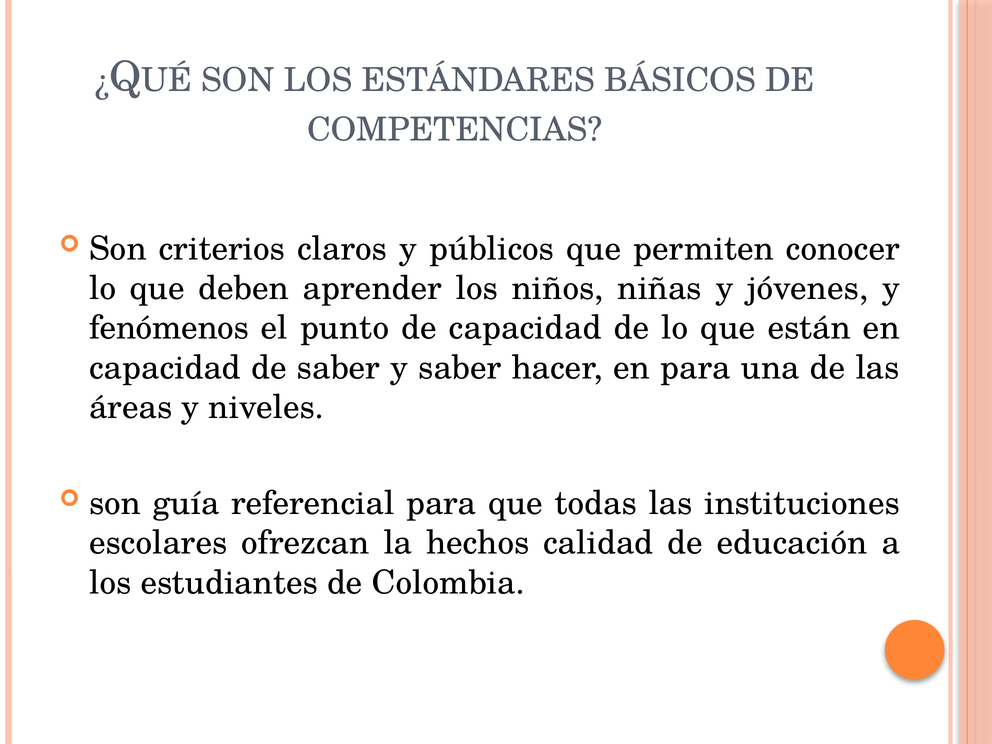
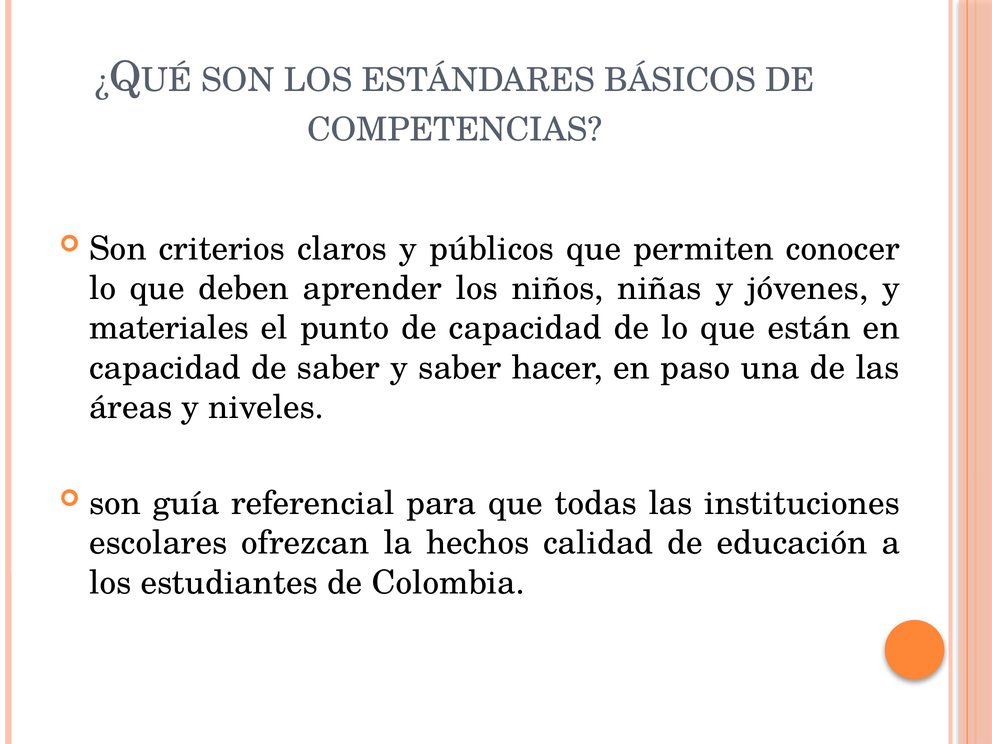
fenómenos: fenómenos -> materiales
en para: para -> paso
